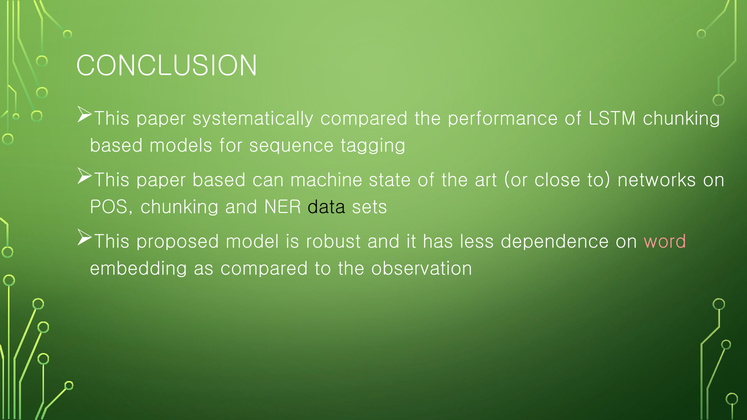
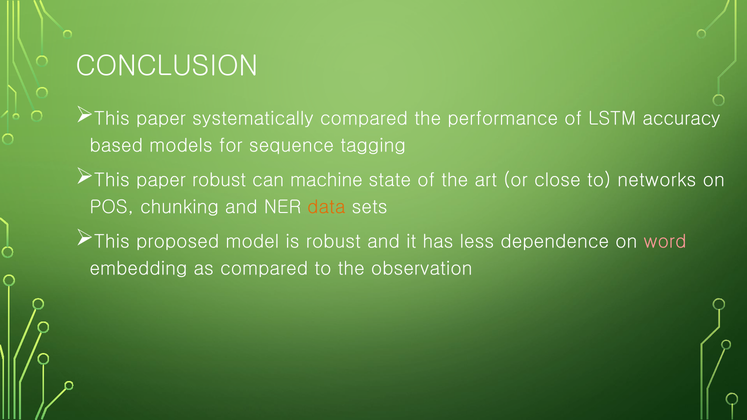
LSTM chunking: chunking -> accuracy
paper based: based -> robust
data colour: black -> orange
